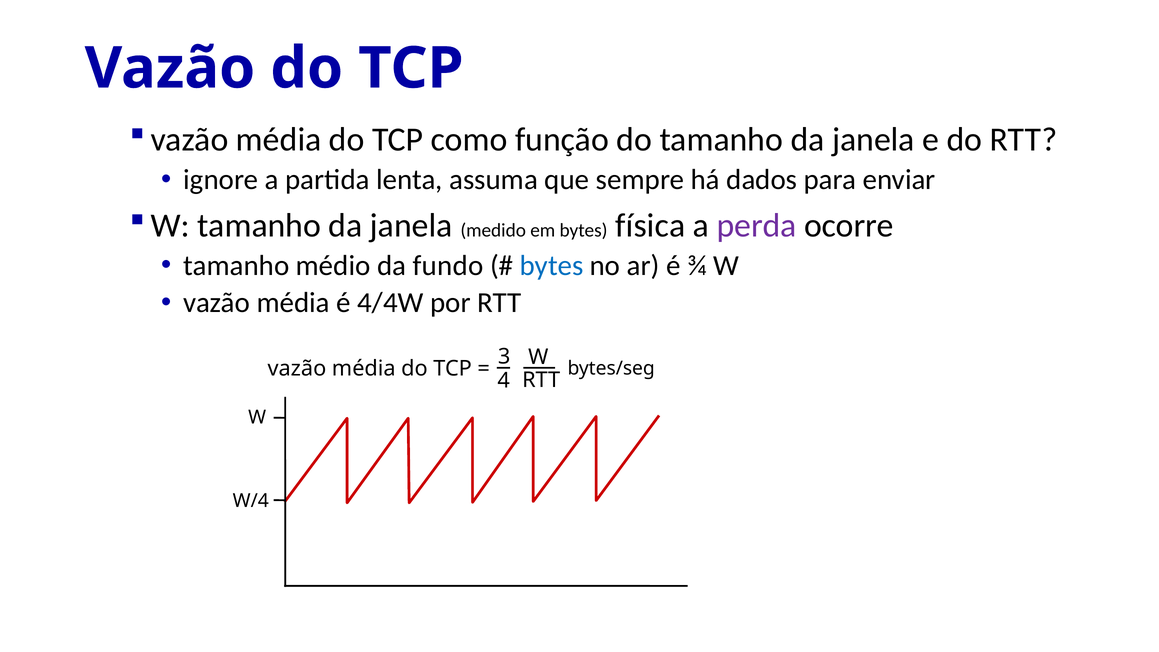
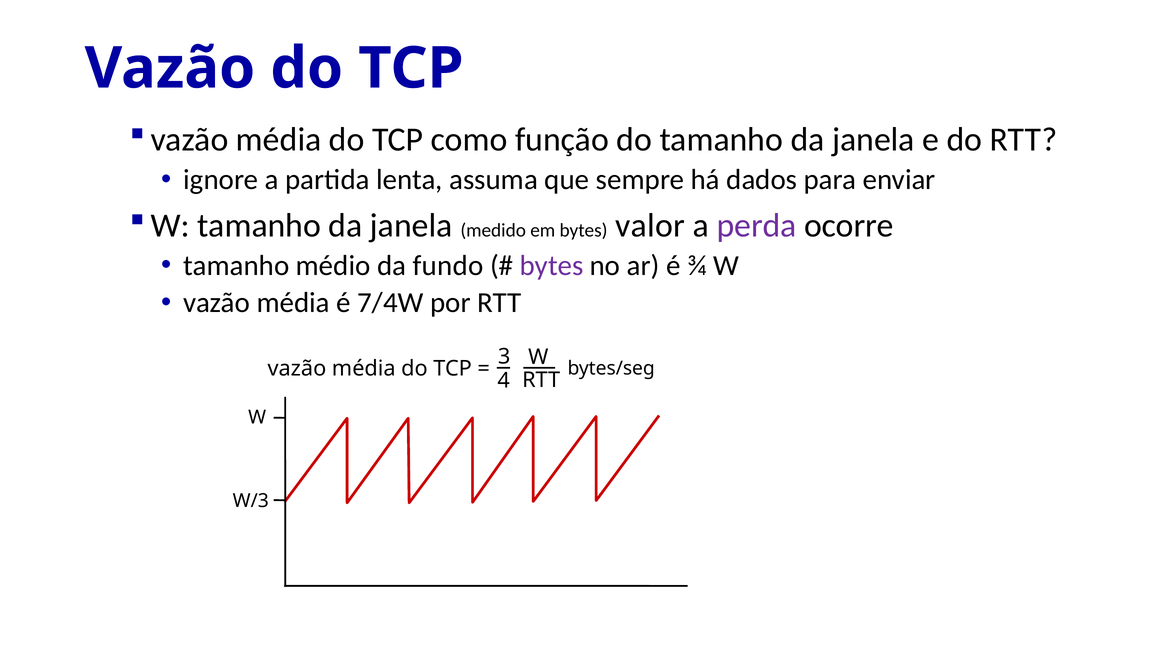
física: física -> valor
bytes at (552, 266) colour: blue -> purple
4/4W: 4/4W -> 7/4W
W/4: W/4 -> W/3
